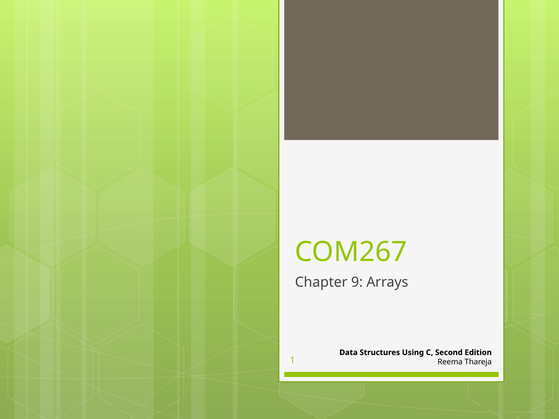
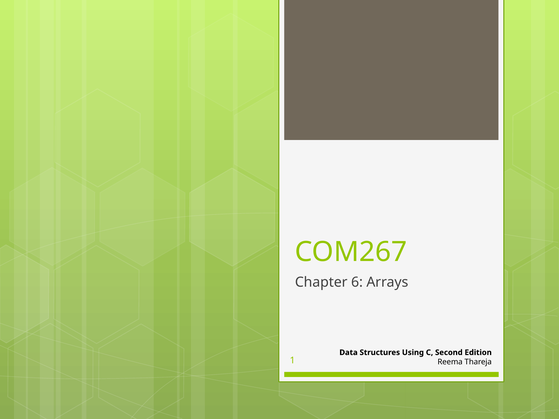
9: 9 -> 6
